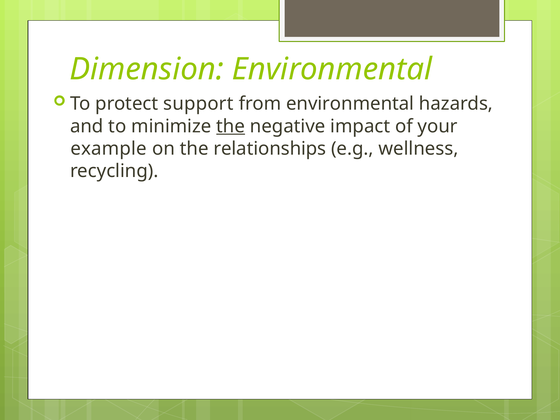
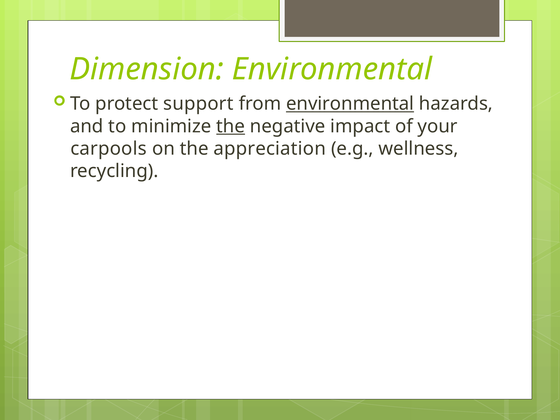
environmental at (350, 104) underline: none -> present
example: example -> carpools
relationships: relationships -> appreciation
